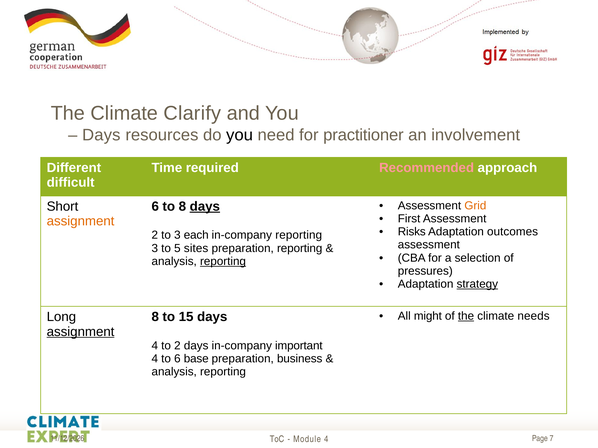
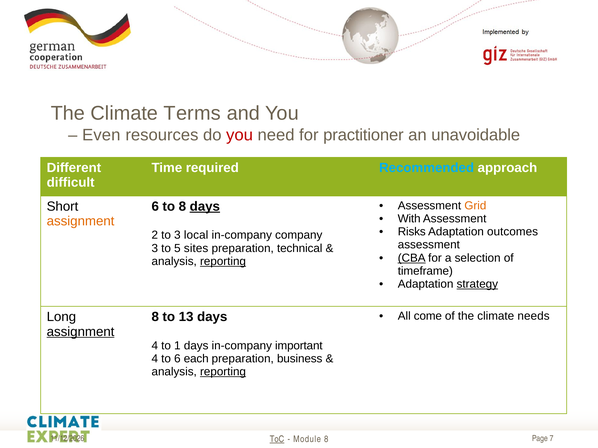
Clarify: Clarify -> Terms
Days at (101, 135): Days -> Even
you at (240, 135) colour: black -> red
involvement: involvement -> unavoidable
Recommended colour: pink -> light blue
First: First -> With
each: each -> local
in-company reporting: reporting -> company
preparation reporting: reporting -> technical
CBA underline: none -> present
pressures: pressures -> timeframe
might: might -> come
the at (466, 316) underline: present -> none
15: 15 -> 13
to 2: 2 -> 1
base: base -> each
reporting at (223, 372) underline: none -> present
ToC underline: none -> present
Module 4: 4 -> 8
